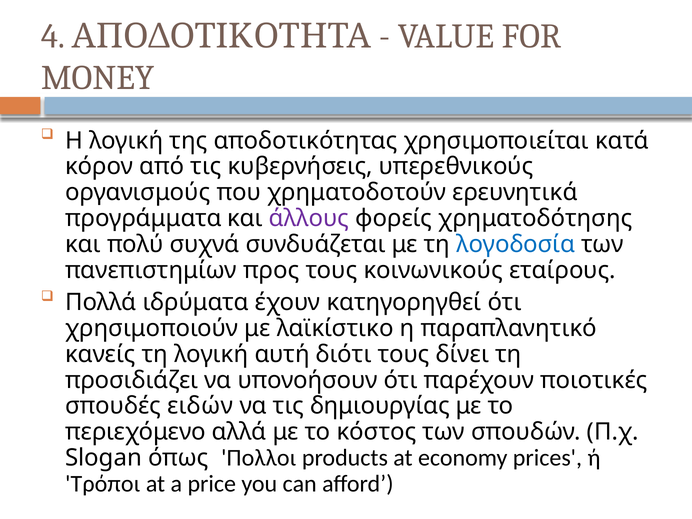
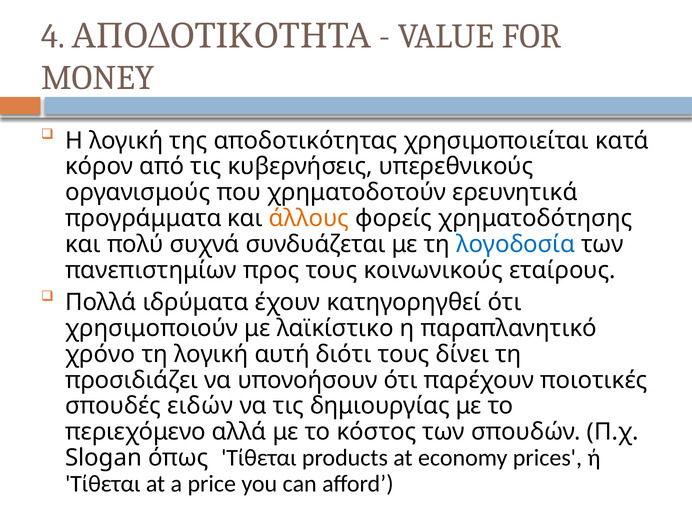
άλλους colour: purple -> orange
κανείς: κανείς -> χρόνο
όπως Πολλοι: Πολλοι -> Τίθεται
Τρόποι at (103, 484): Τρόποι -> Τίθεται
